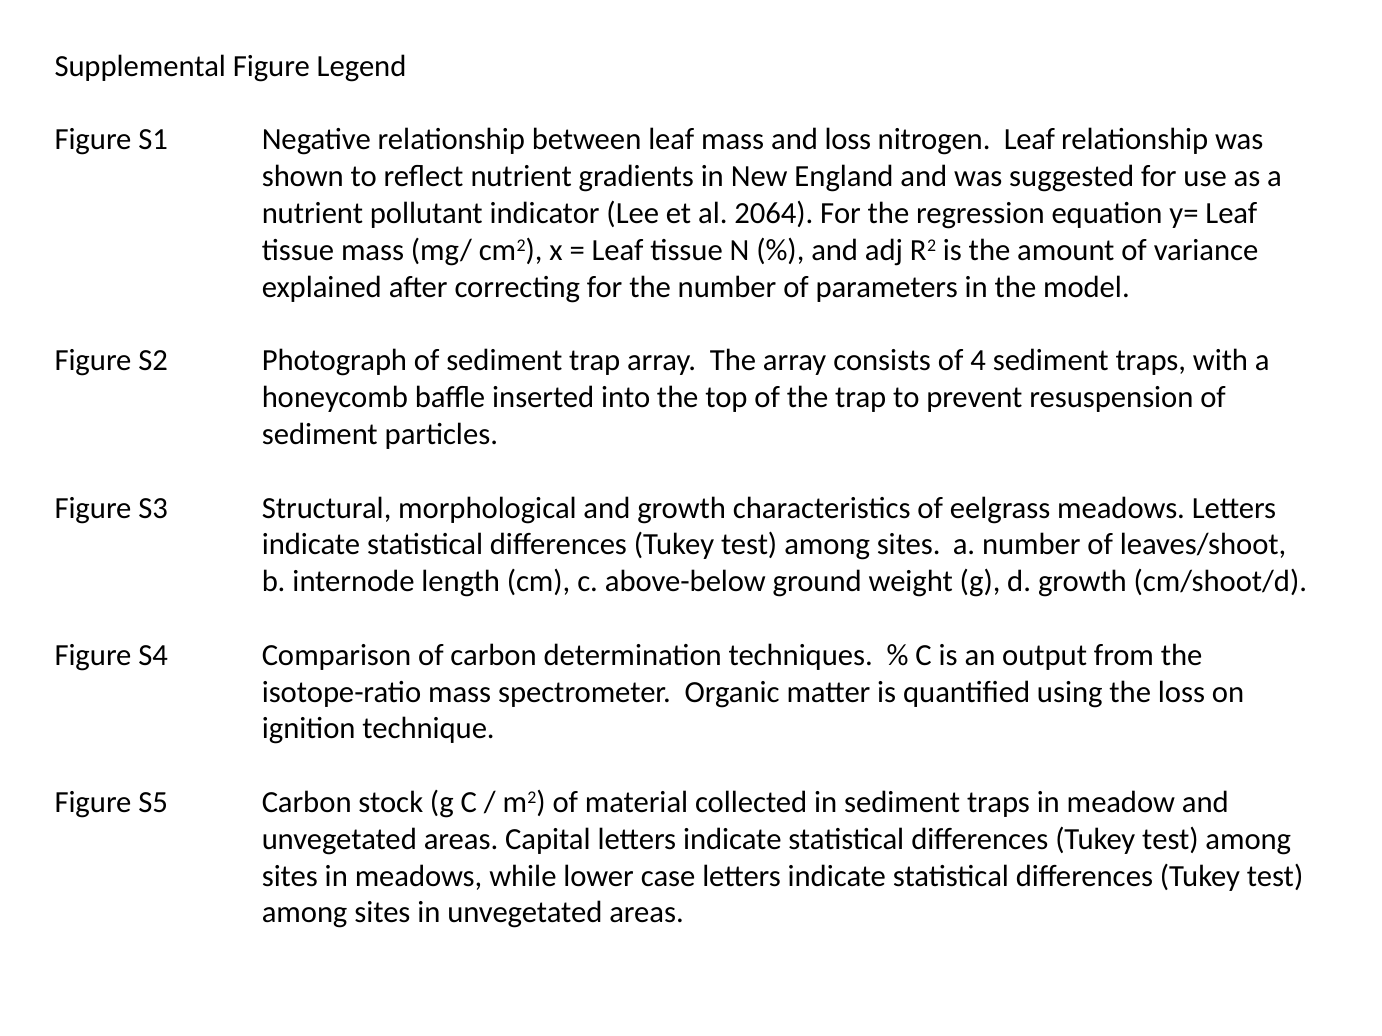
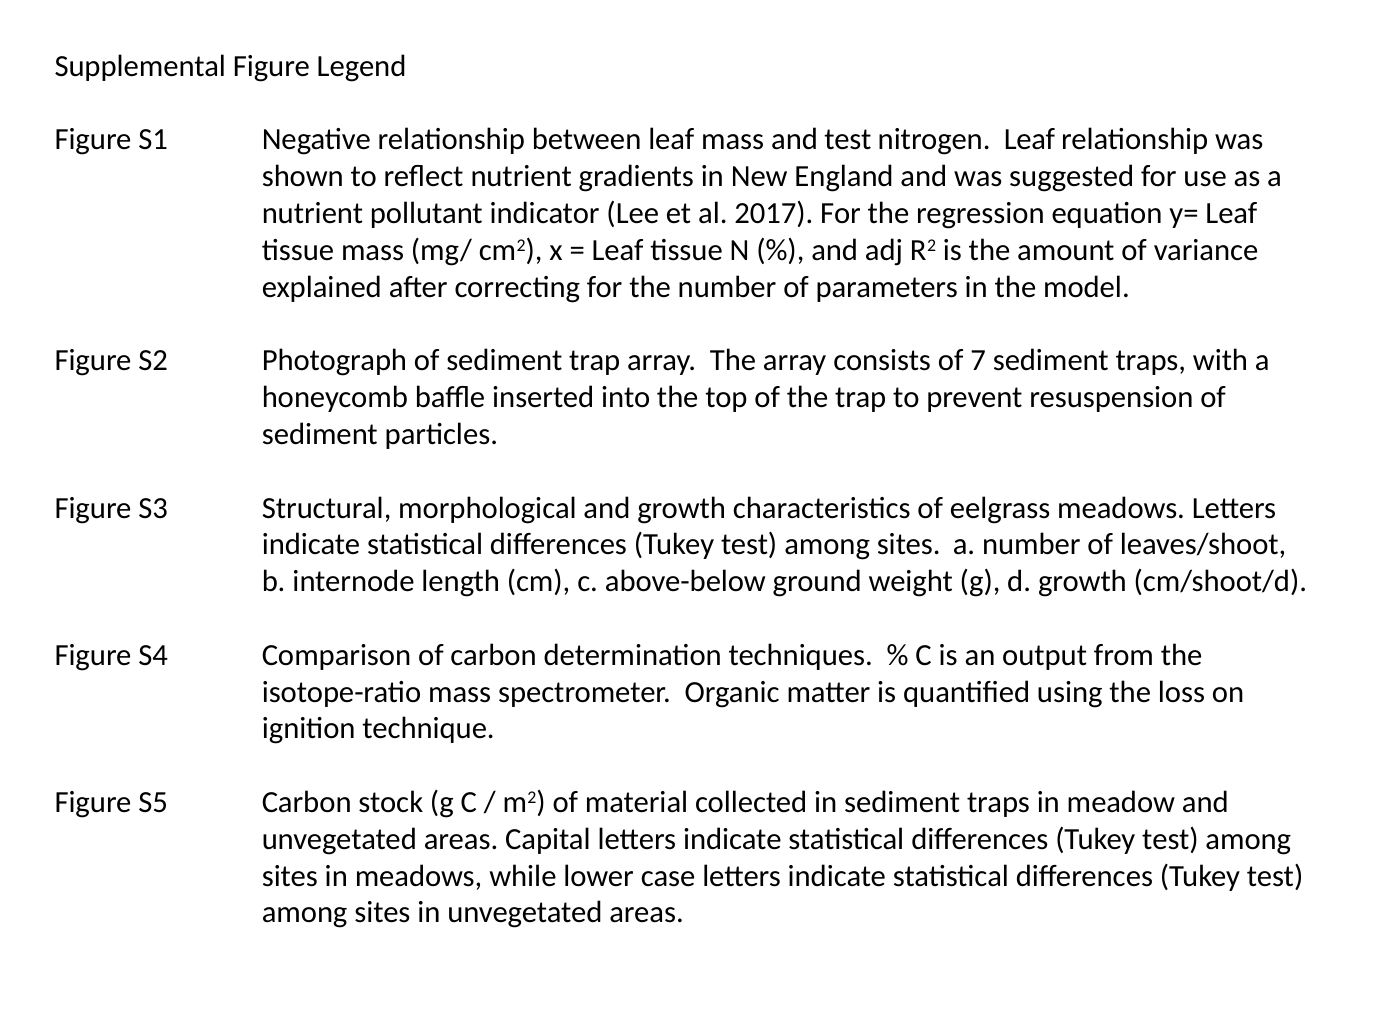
and loss: loss -> test
2064: 2064 -> 2017
4: 4 -> 7
